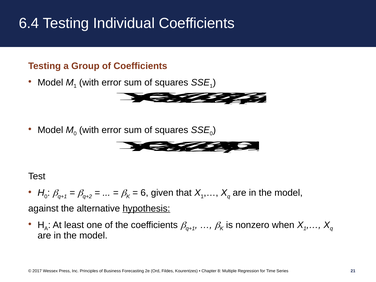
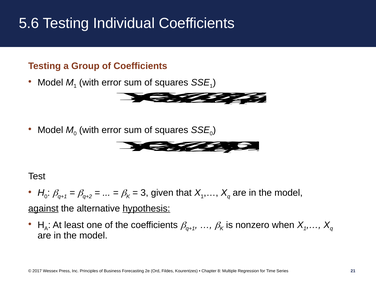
6.4: 6.4 -> 5.6
6: 6 -> 3
against underline: none -> present
